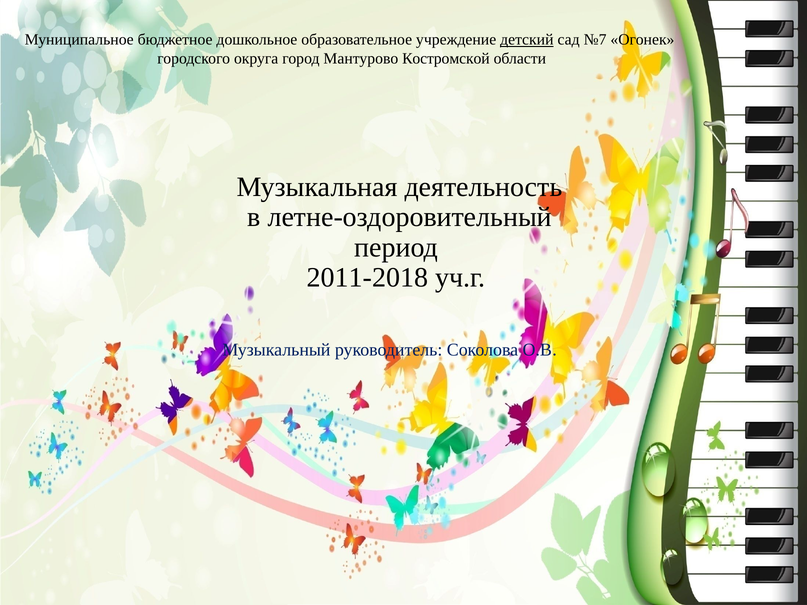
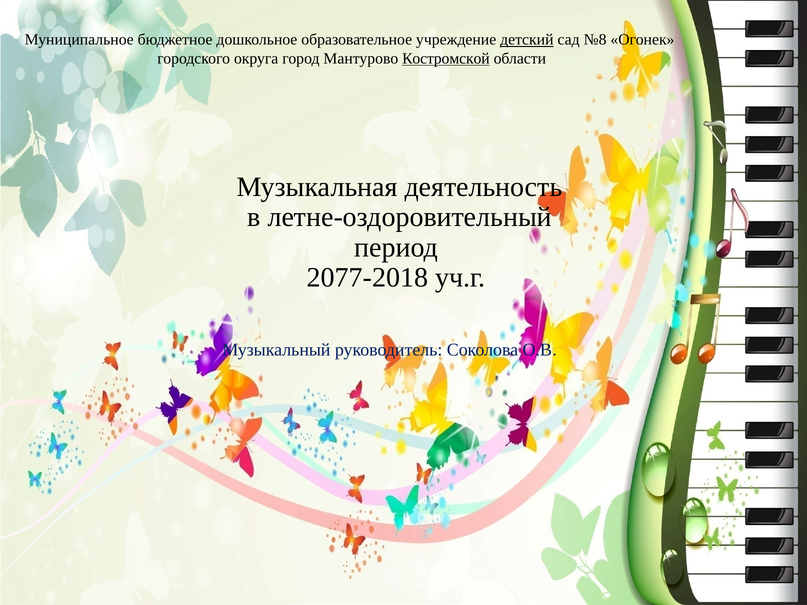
№7: №7 -> №8
Костромской underline: none -> present
2011-2018: 2011-2018 -> 2077-2018
